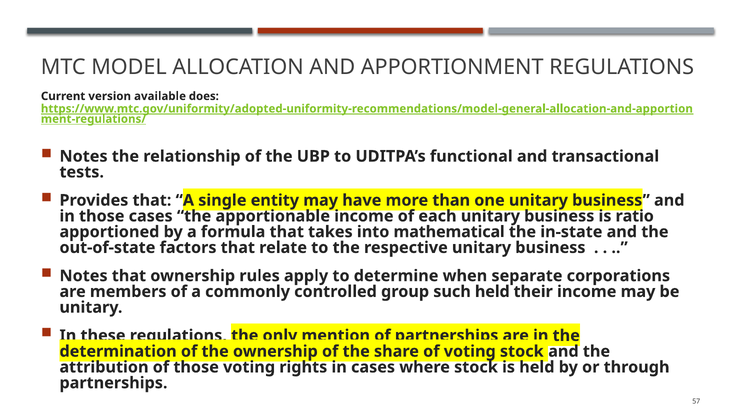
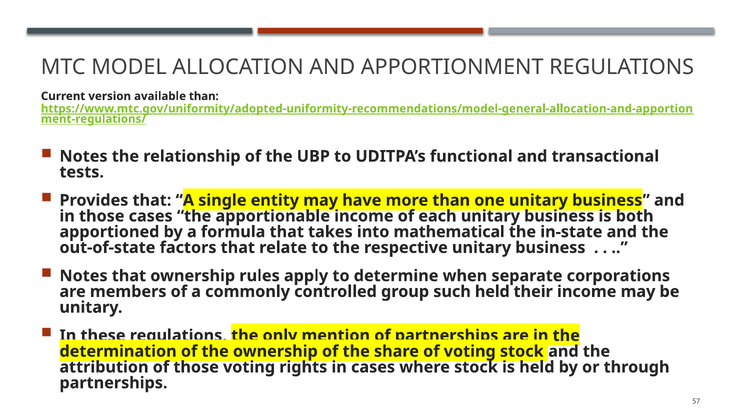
available does: does -> than
ratio: ratio -> both
